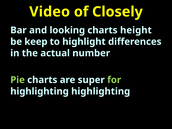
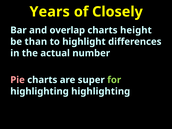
Video: Video -> Years
looking: looking -> overlap
keep: keep -> than
Pie colour: light green -> pink
